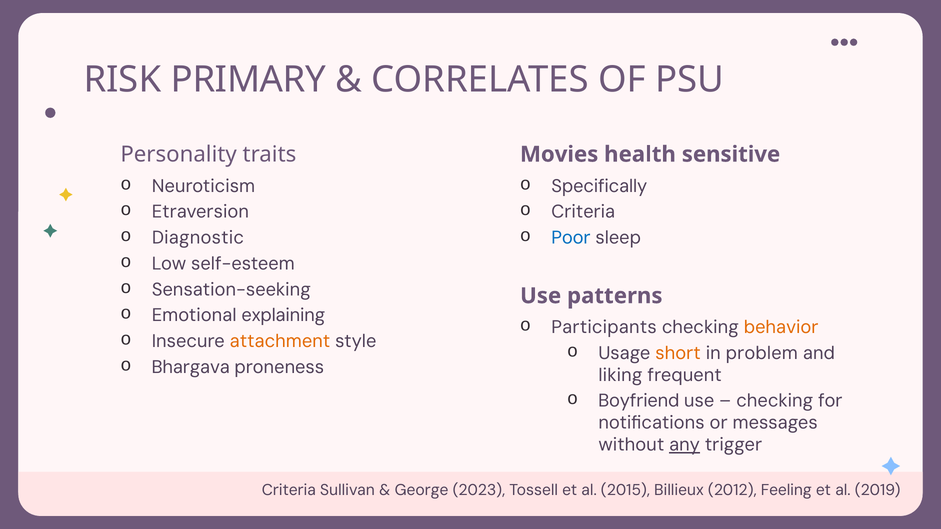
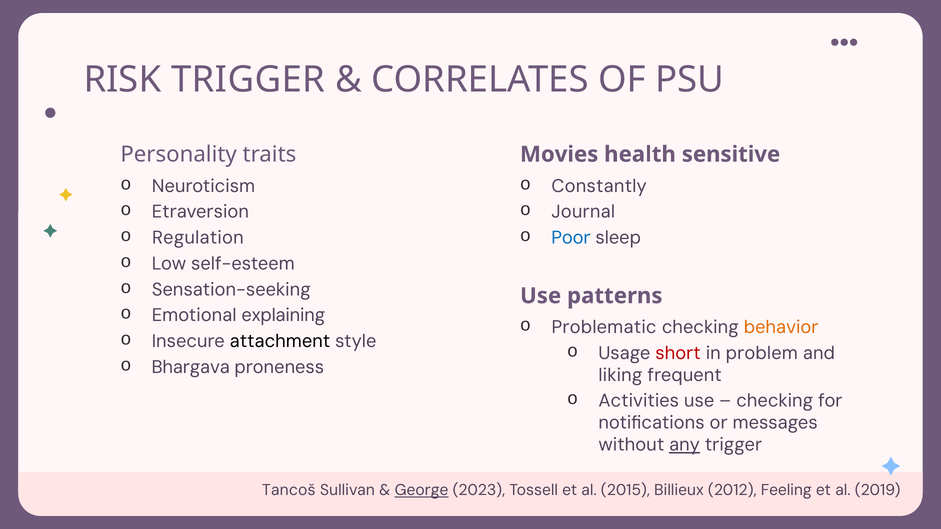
RISK PRIMARY: PRIMARY -> TRIGGER
Specifically: Specifically -> Constantly
Criteria at (583, 212): Criteria -> Journal
Diagnostic: Diagnostic -> Regulation
Participants: Participants -> Problematic
attachment colour: orange -> black
short colour: orange -> red
Boyfriend: Boyfriend -> Activities
Criteria at (289, 491): Criteria -> Tancoš
George underline: none -> present
